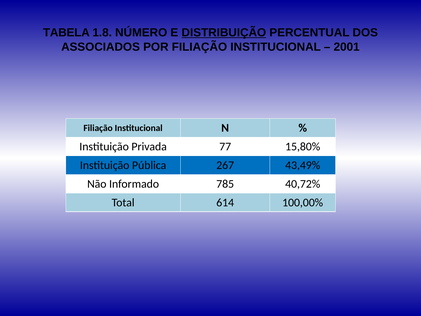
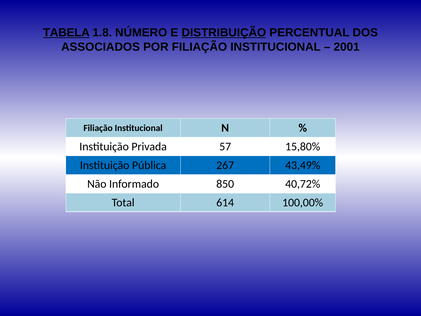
TABELA underline: none -> present
77: 77 -> 57
785: 785 -> 850
